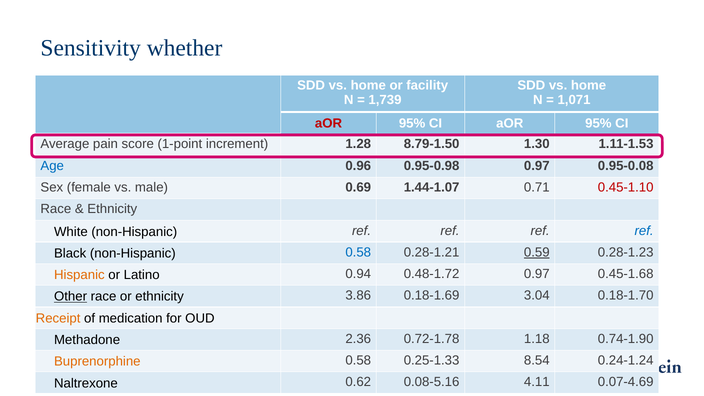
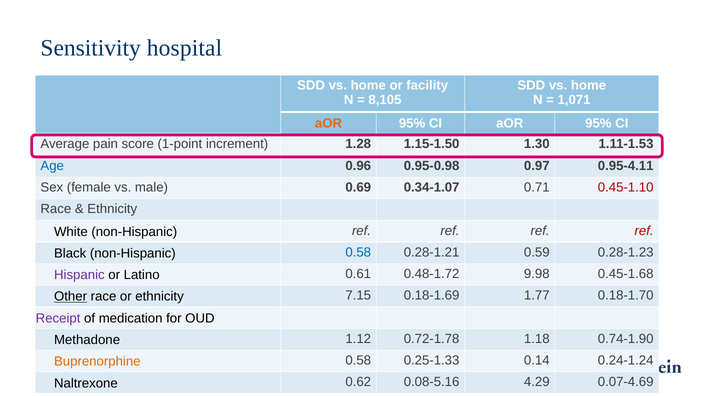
whether: whether -> hospital
1,739: 1,739 -> 8,105
aOR at (329, 123) colour: red -> orange
8.79-1.50: 8.79-1.50 -> 1.15-1.50
0.95-0.08: 0.95-0.08 -> 0.95-4.11
1.44-1.07: 1.44-1.07 -> 0.34-1.07
ref at (644, 231) colour: blue -> red
0.59 underline: present -> none
Hispanic colour: orange -> purple
0.94: 0.94 -> 0.61
0.48-1.72 0.97: 0.97 -> 9.98
3.86: 3.86 -> 7.15
3.04: 3.04 -> 1.77
Receipt colour: orange -> purple
2.36: 2.36 -> 1.12
8.54: 8.54 -> 0.14
4.11: 4.11 -> 4.29
